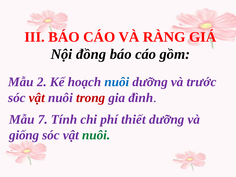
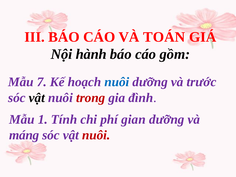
RÀNG: RÀNG -> TOÁN
đồng: đồng -> hành
2: 2 -> 7
vật at (37, 98) colour: red -> black
7: 7 -> 1
thiết: thiết -> gian
giống: giống -> máng
nuôi at (96, 135) colour: green -> red
